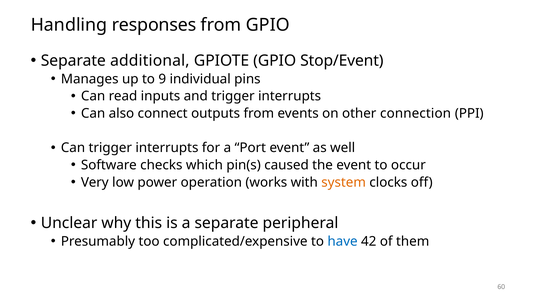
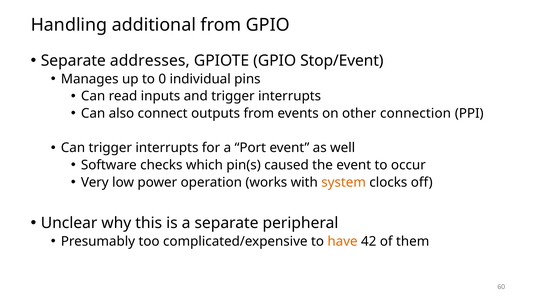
responses: responses -> additional
additional: additional -> addresses
9: 9 -> 0
have colour: blue -> orange
